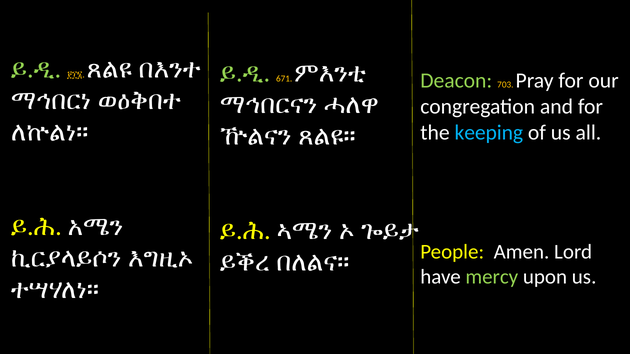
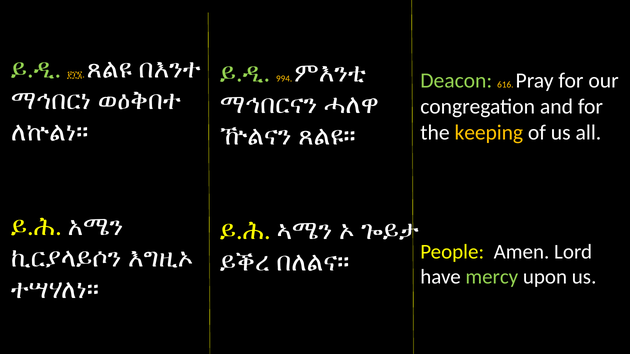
671: 671 -> 994
703: 703 -> 616
keeping colour: light blue -> yellow
